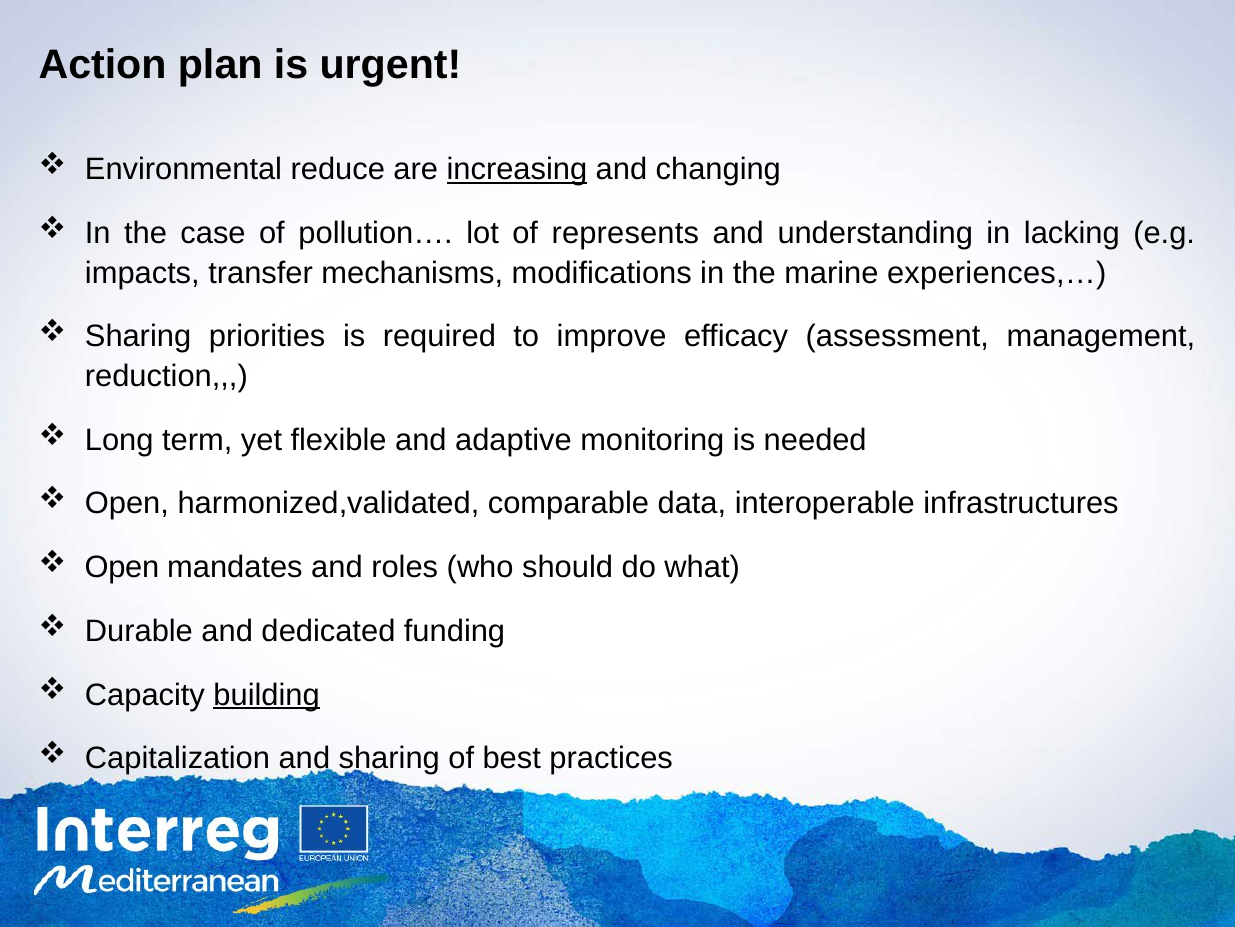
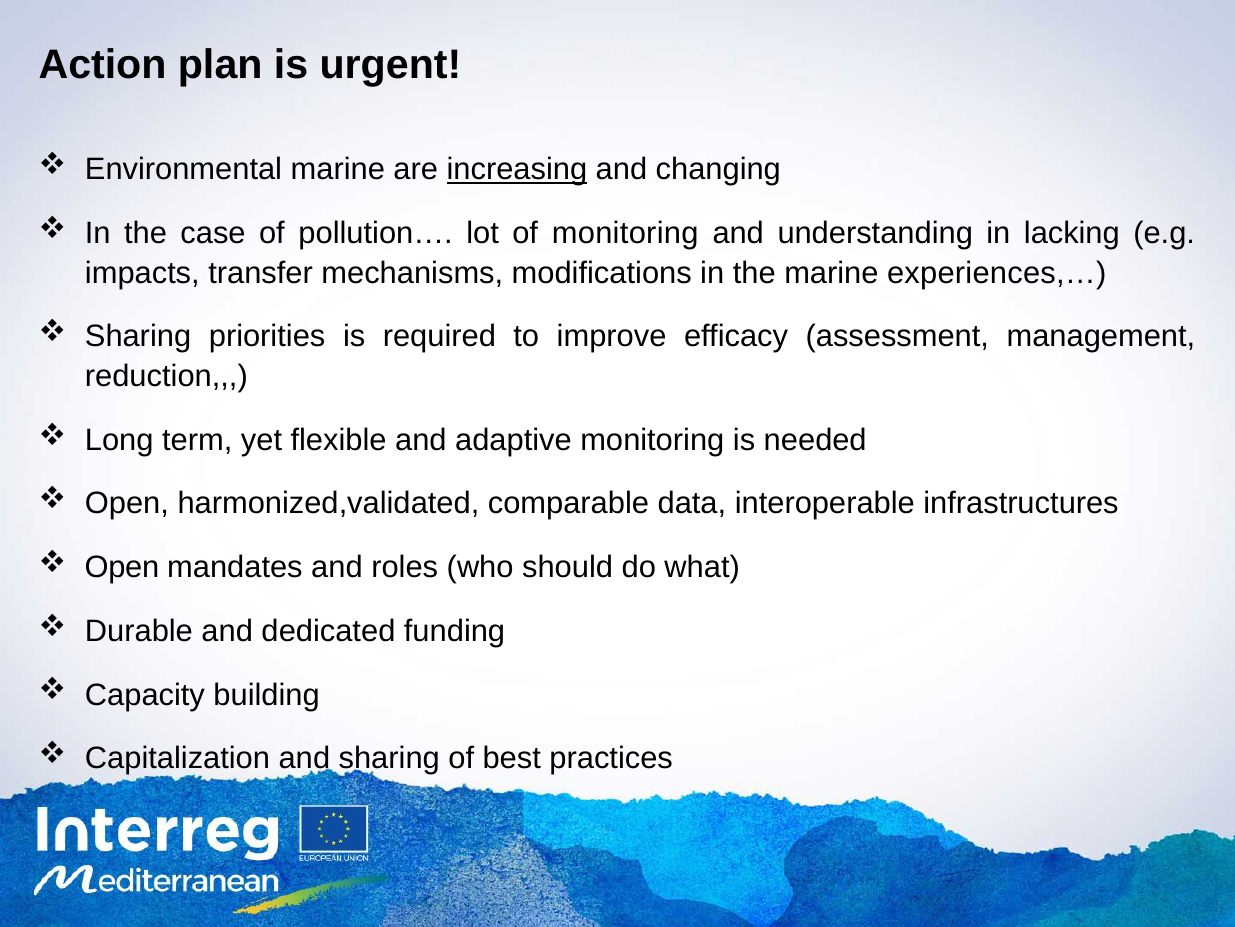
Environmental reduce: reduce -> marine
of represents: represents -> monitoring
building underline: present -> none
